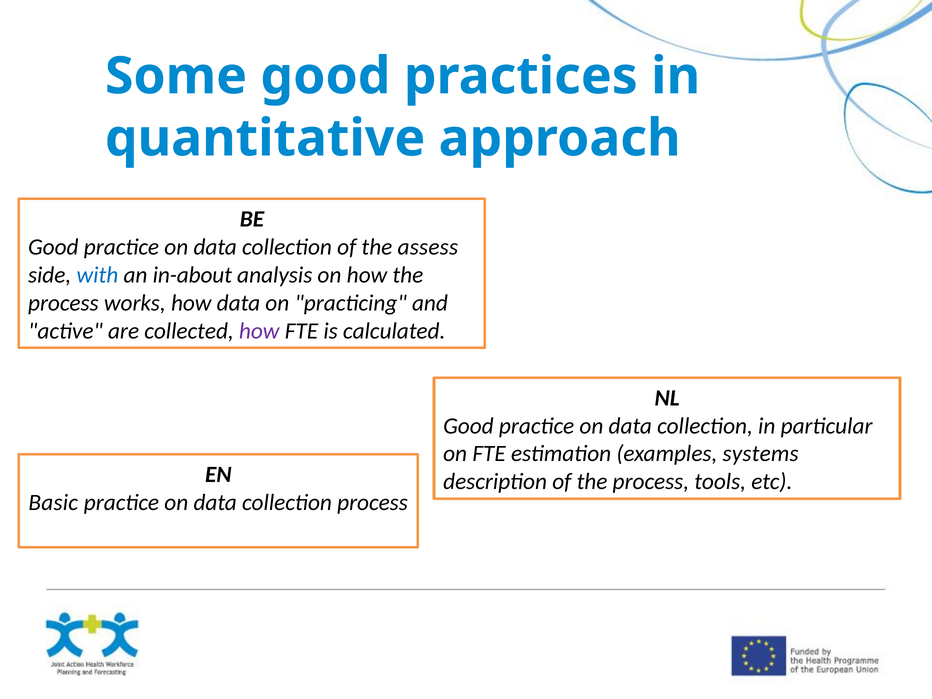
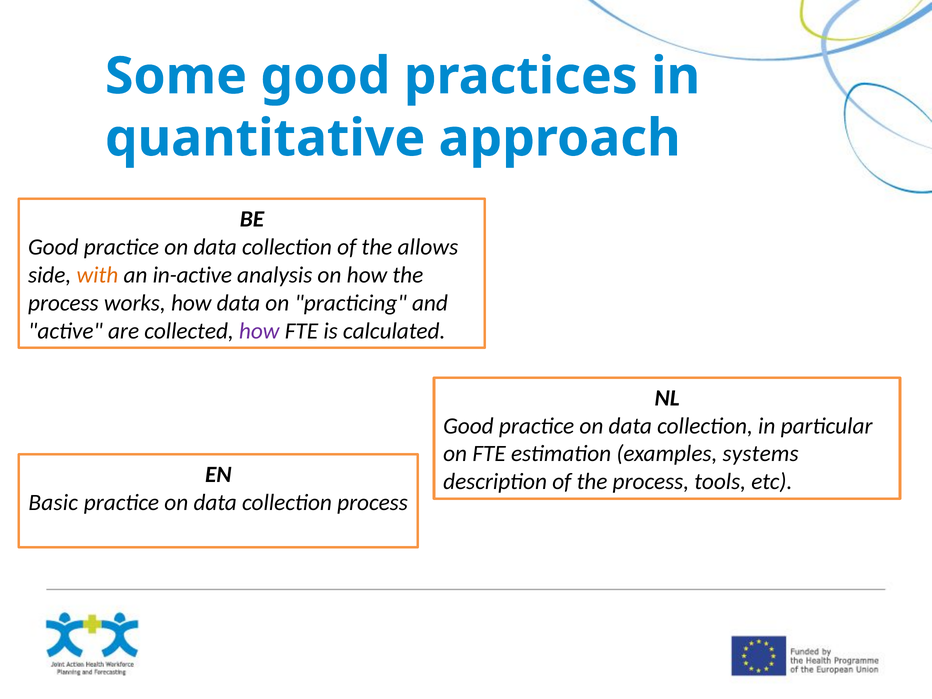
assess: assess -> allows
with colour: blue -> orange
in-about: in-about -> in-active
